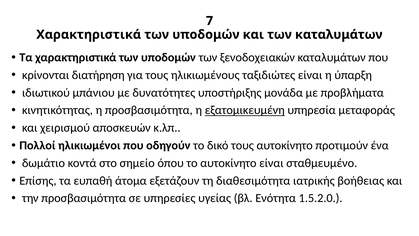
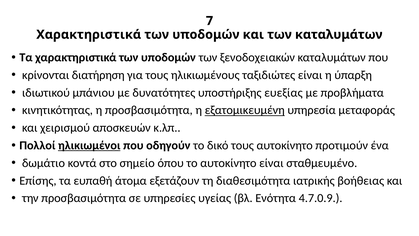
μονάδα: μονάδα -> ευεξίας
ηλικιωμένοι underline: none -> present
1.5.2.0: 1.5.2.0 -> 4.7.0.9
